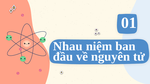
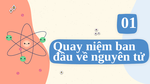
Nhau: Nhau -> Quay
